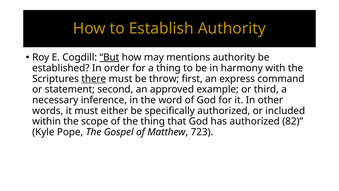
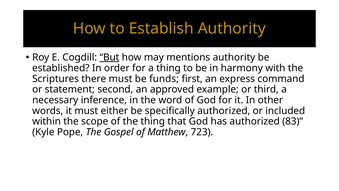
there underline: present -> none
throw: throw -> funds
82: 82 -> 83
